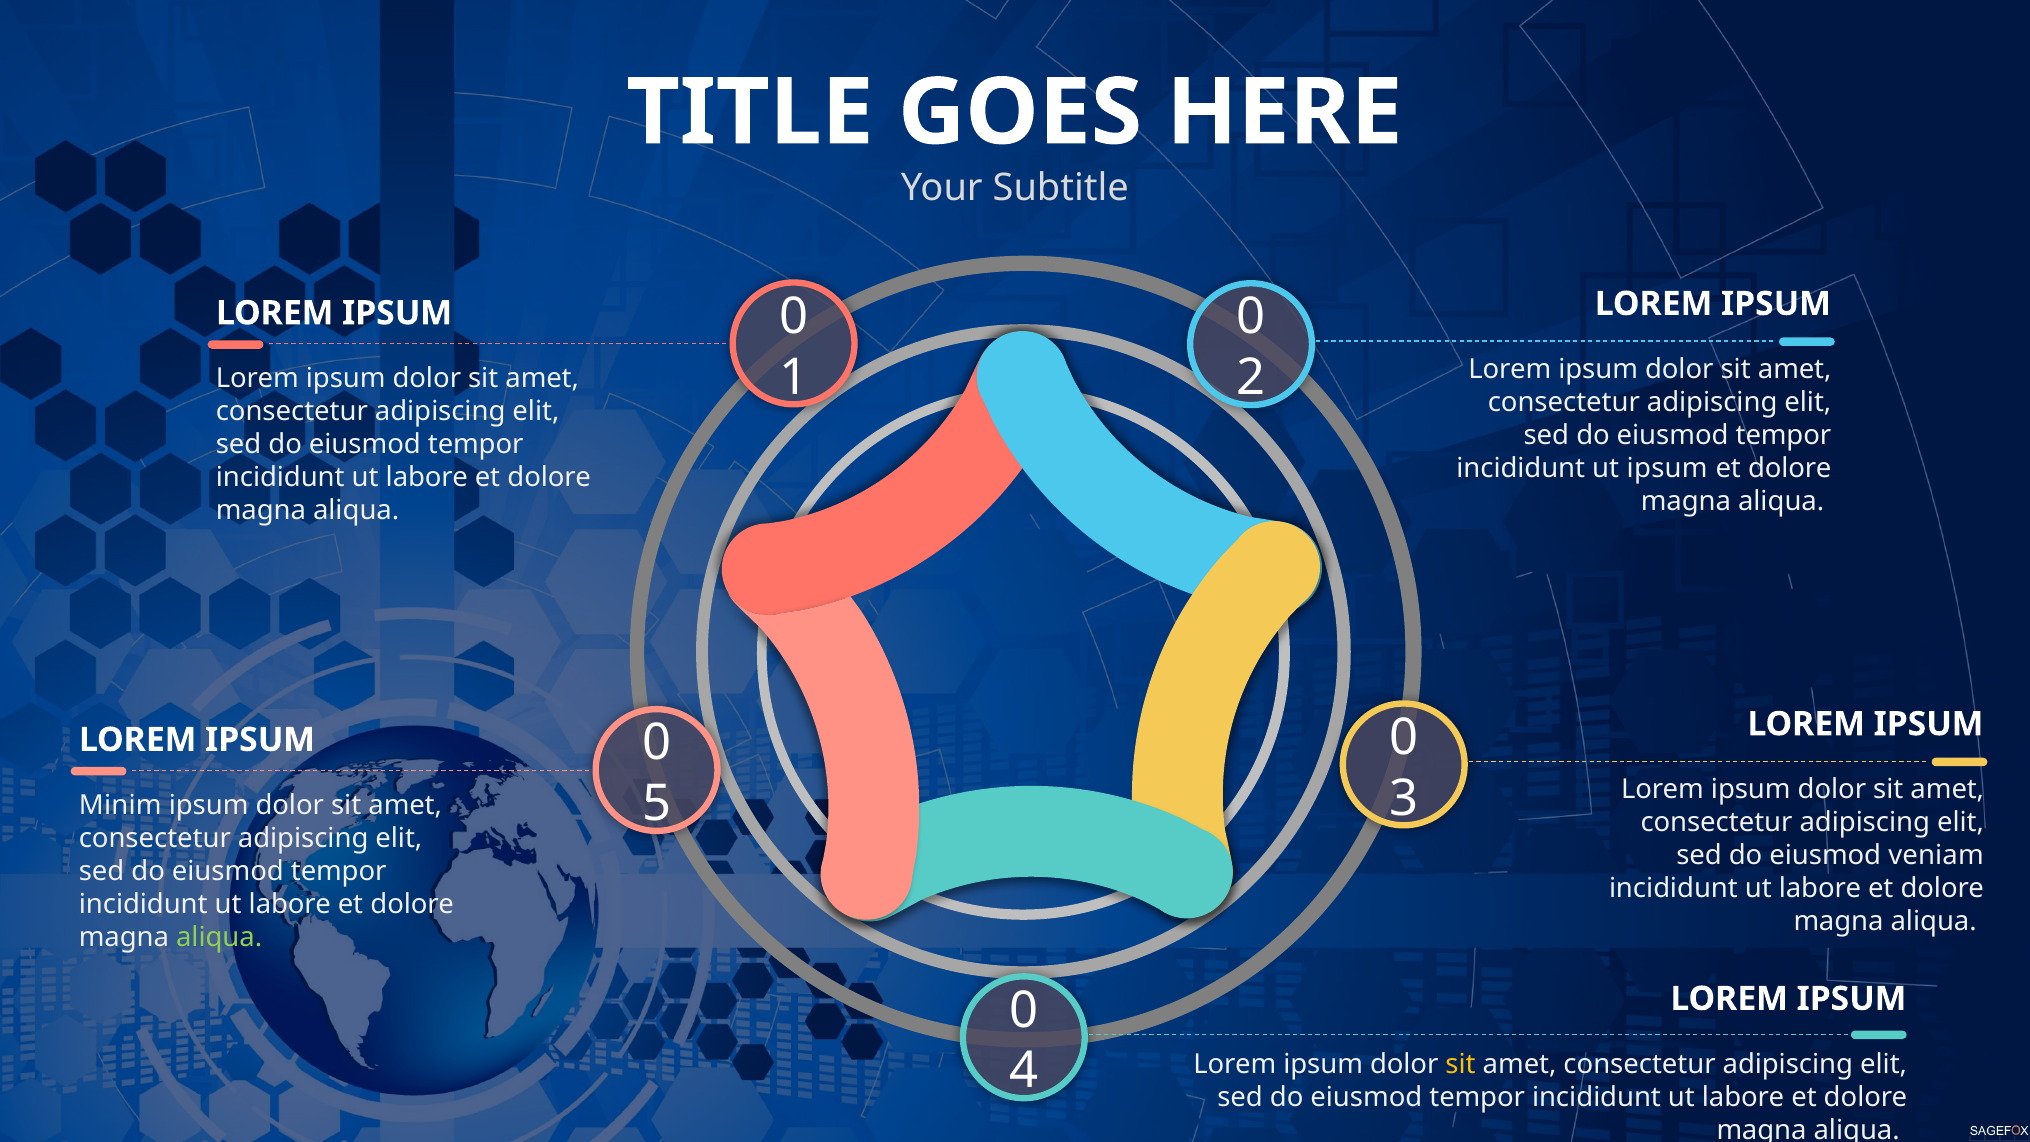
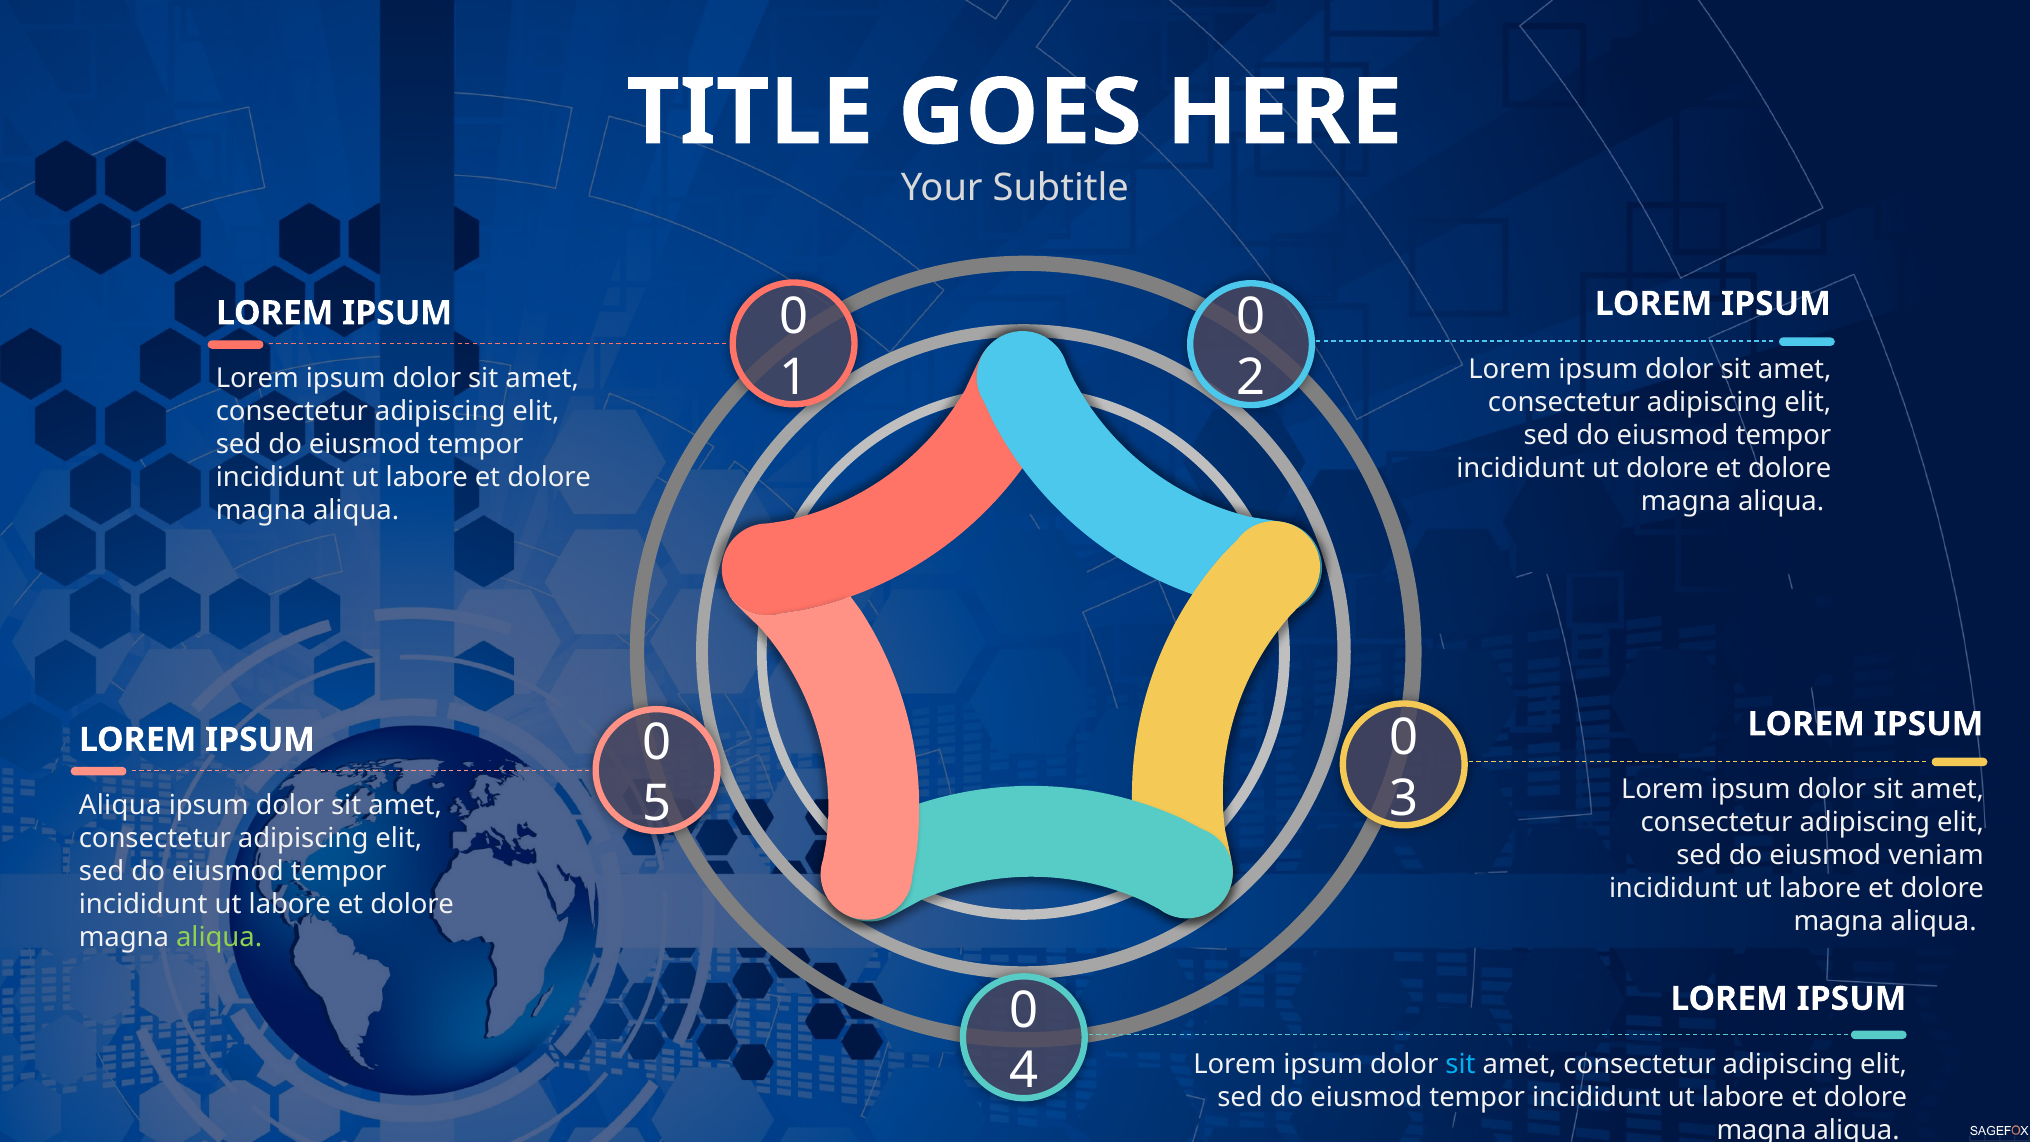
ut ipsum: ipsum -> dolore
Minim at (120, 805): Minim -> Aliqua
sit at (1461, 1064) colour: yellow -> light blue
